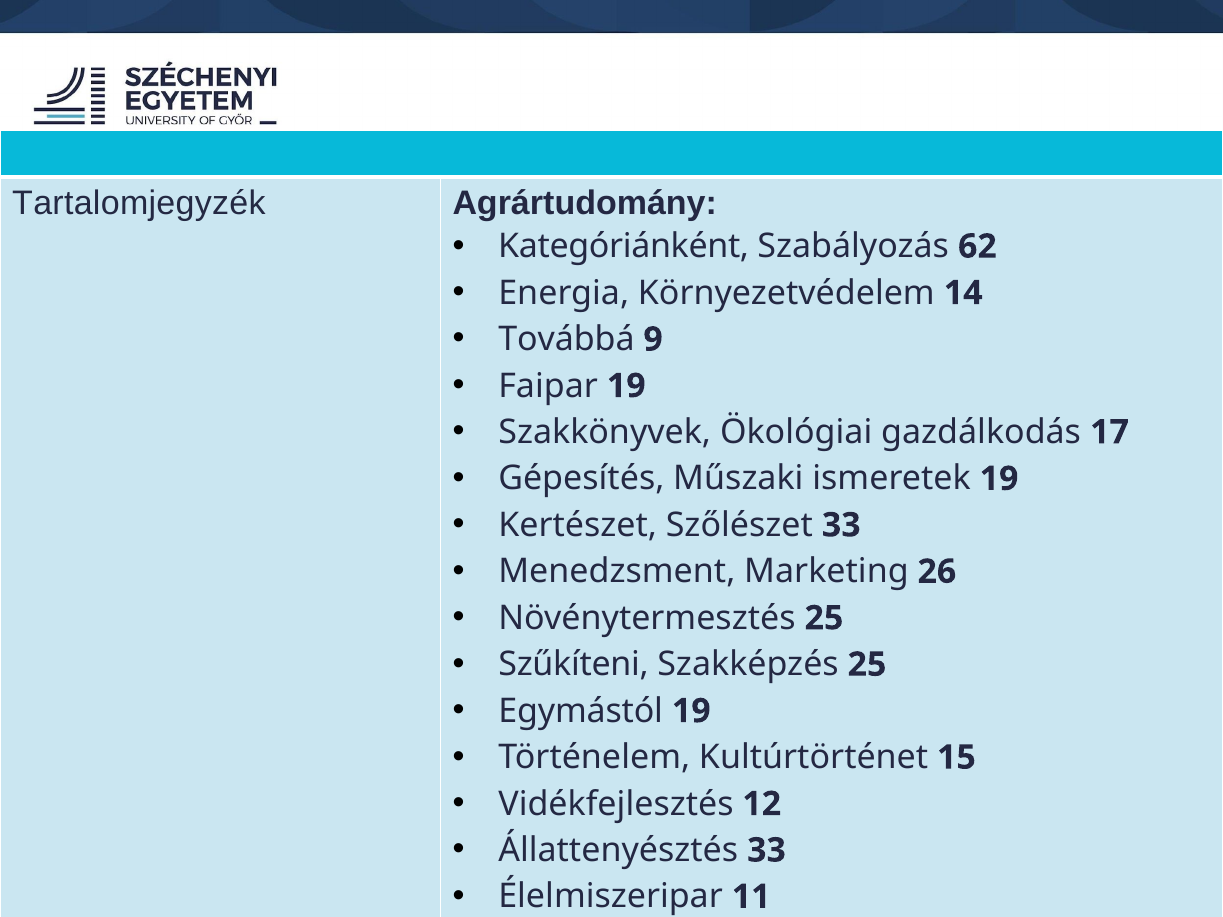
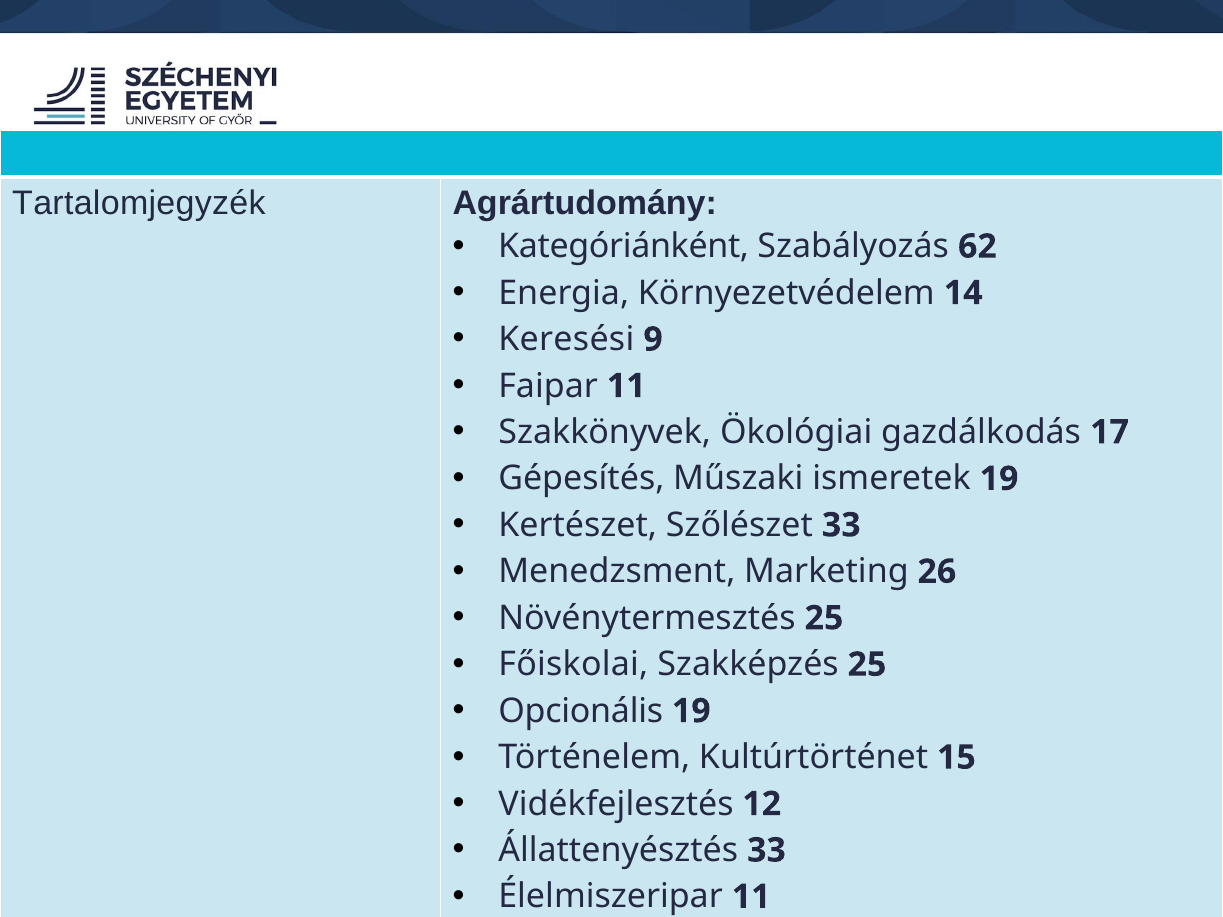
Továbbá: Továbbá -> Keresési
Faipar 19: 19 -> 11
Szűkíteni: Szűkíteni -> Főiskolai
Egymástól: Egymástól -> Opcionális
